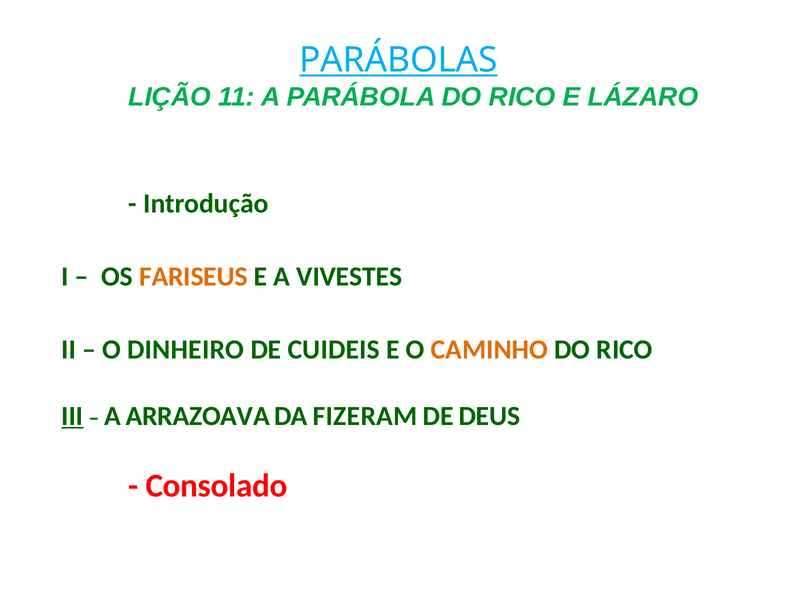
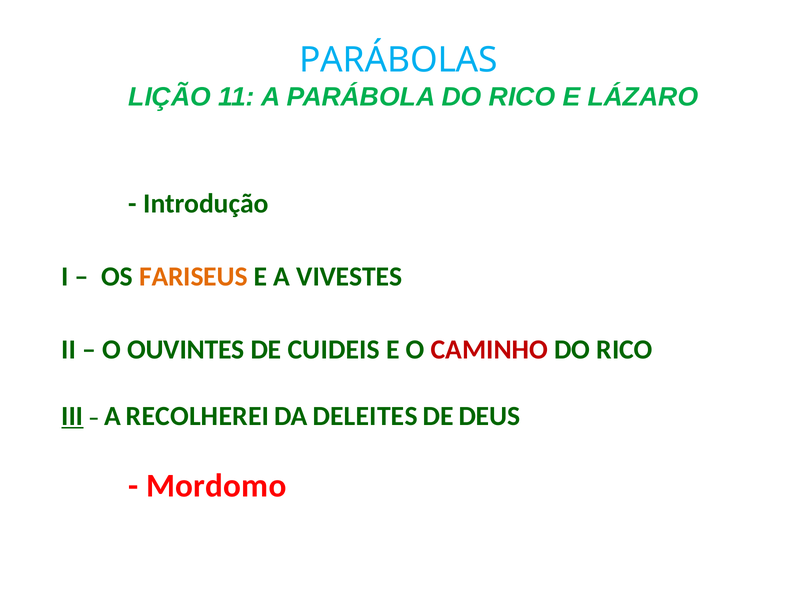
PARÁBOLAS underline: present -> none
DINHEIRO: DINHEIRO -> OUVINTES
CAMINHO colour: orange -> red
ARRAZOAVA: ARRAZOAVA -> RECOLHEREI
FIZERAM: FIZERAM -> DELEITES
Consolado: Consolado -> Mordomo
